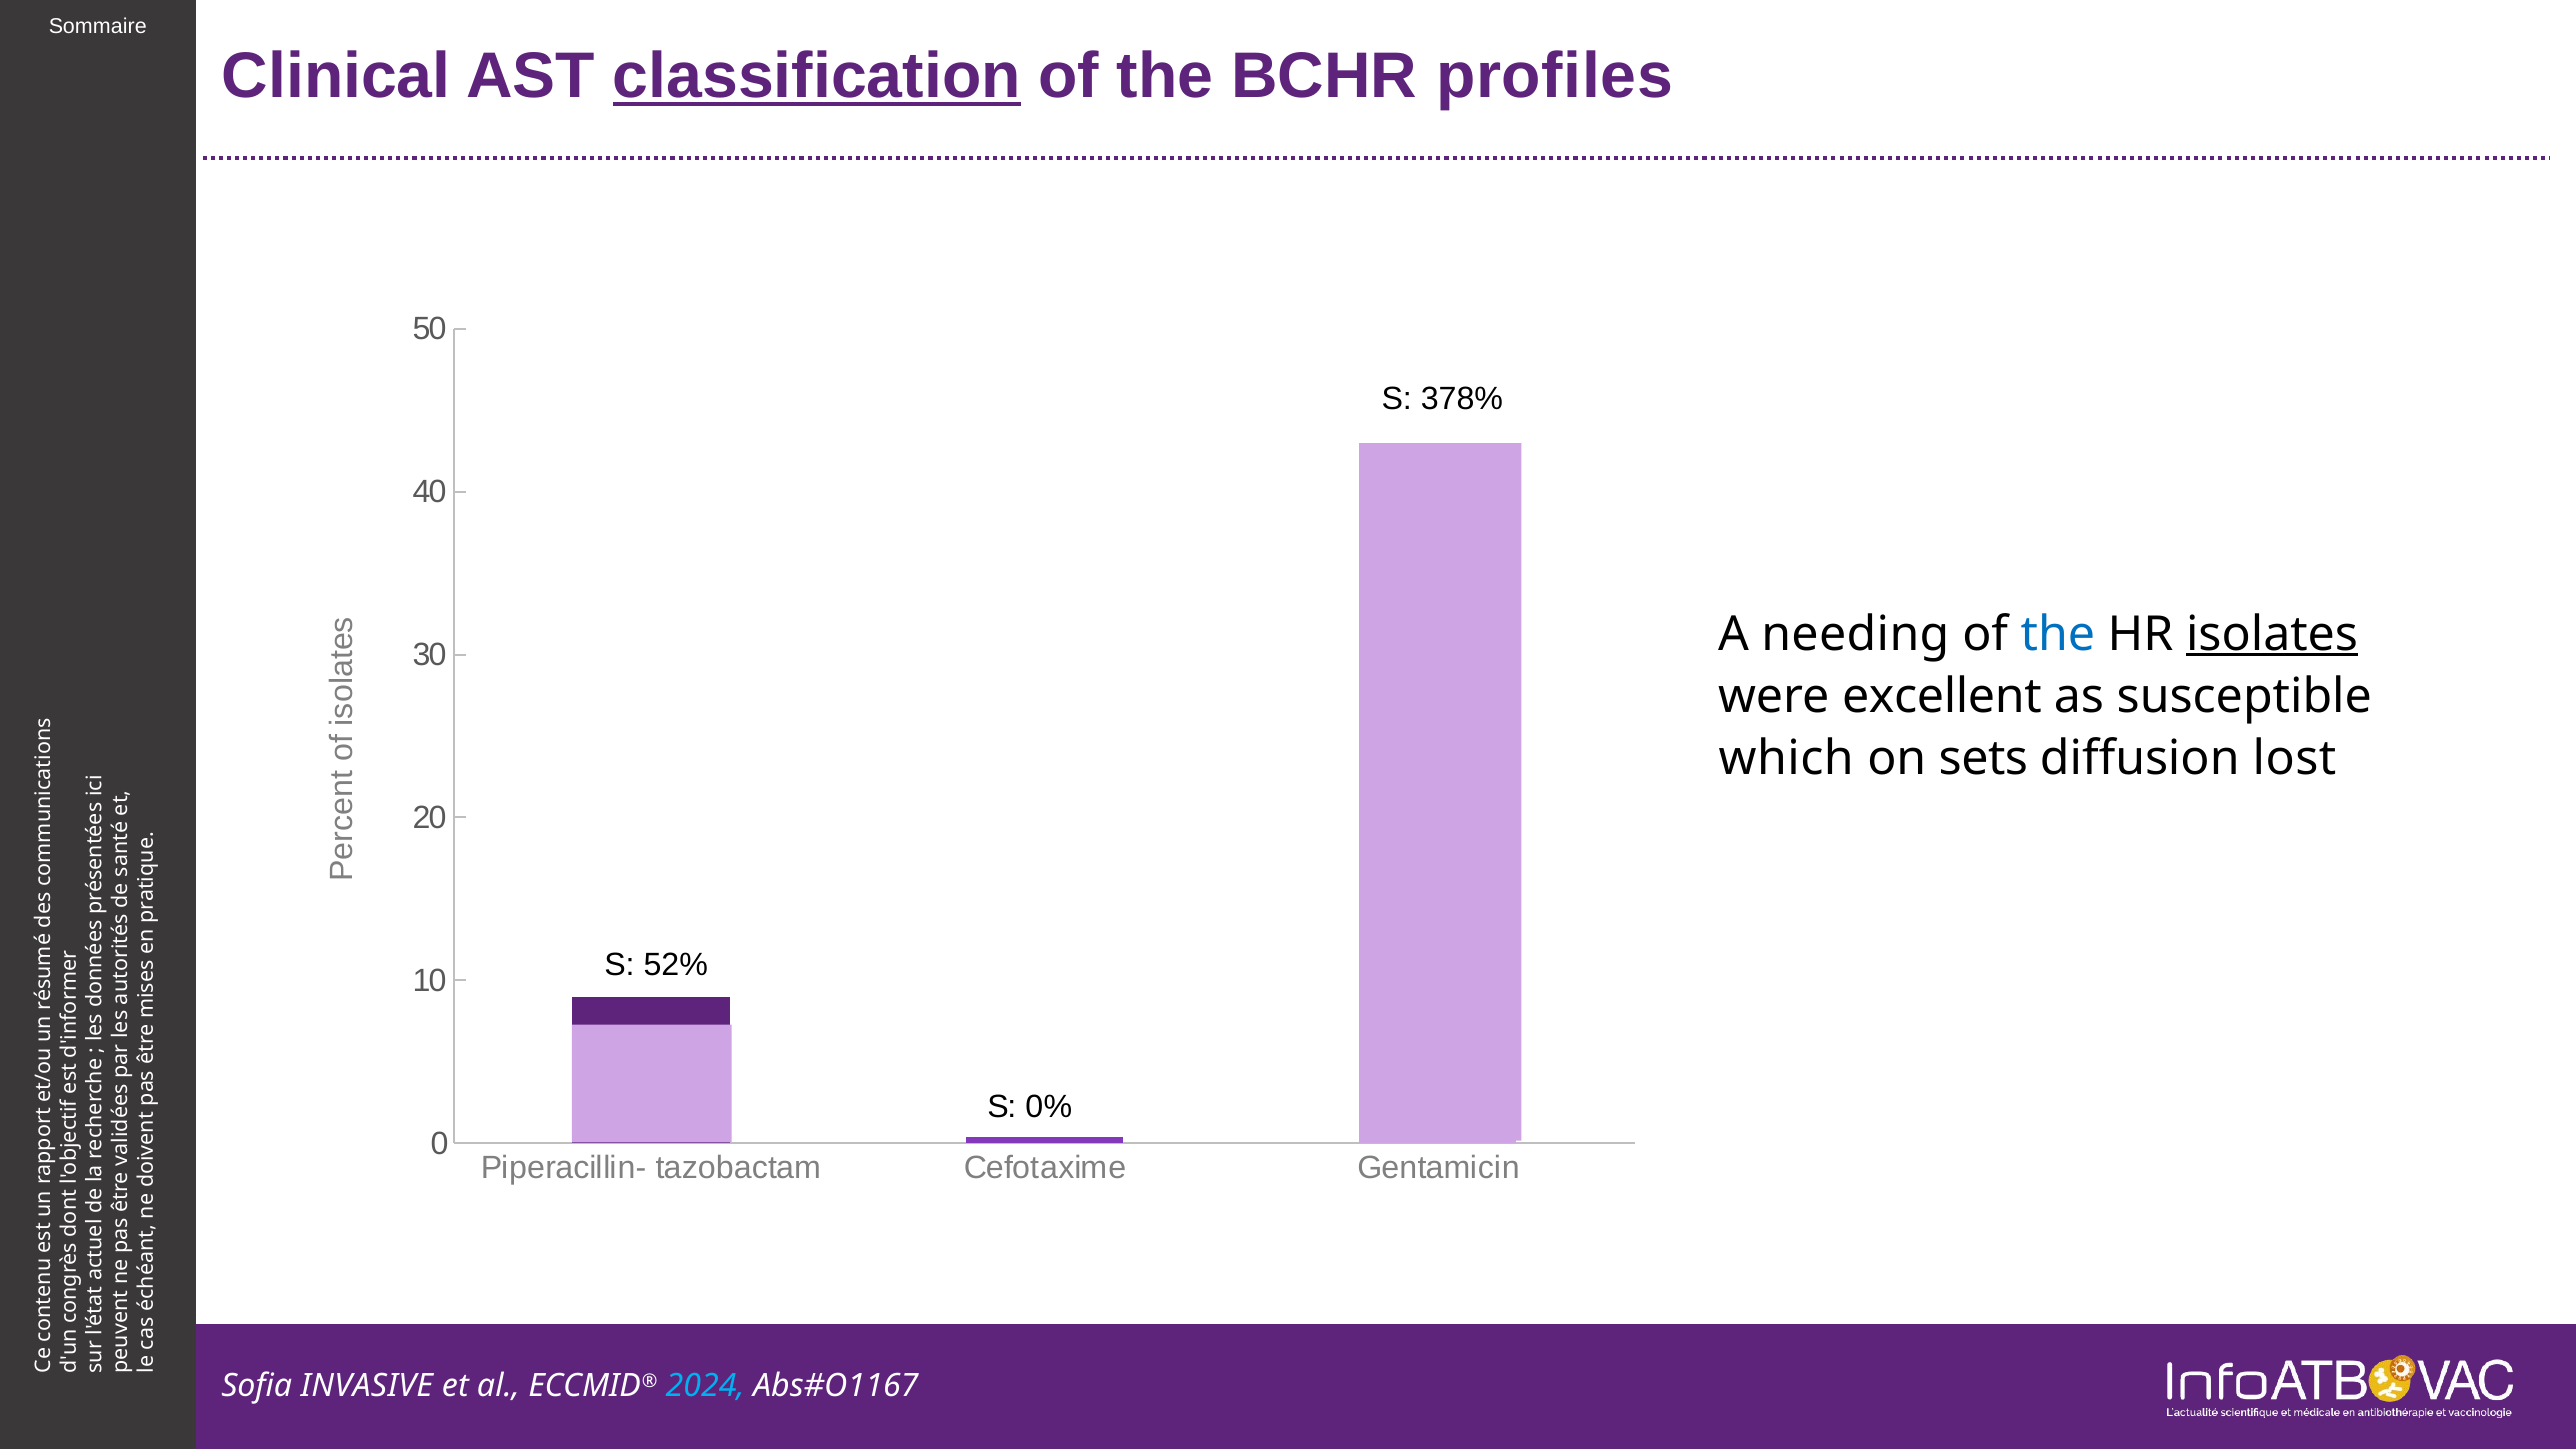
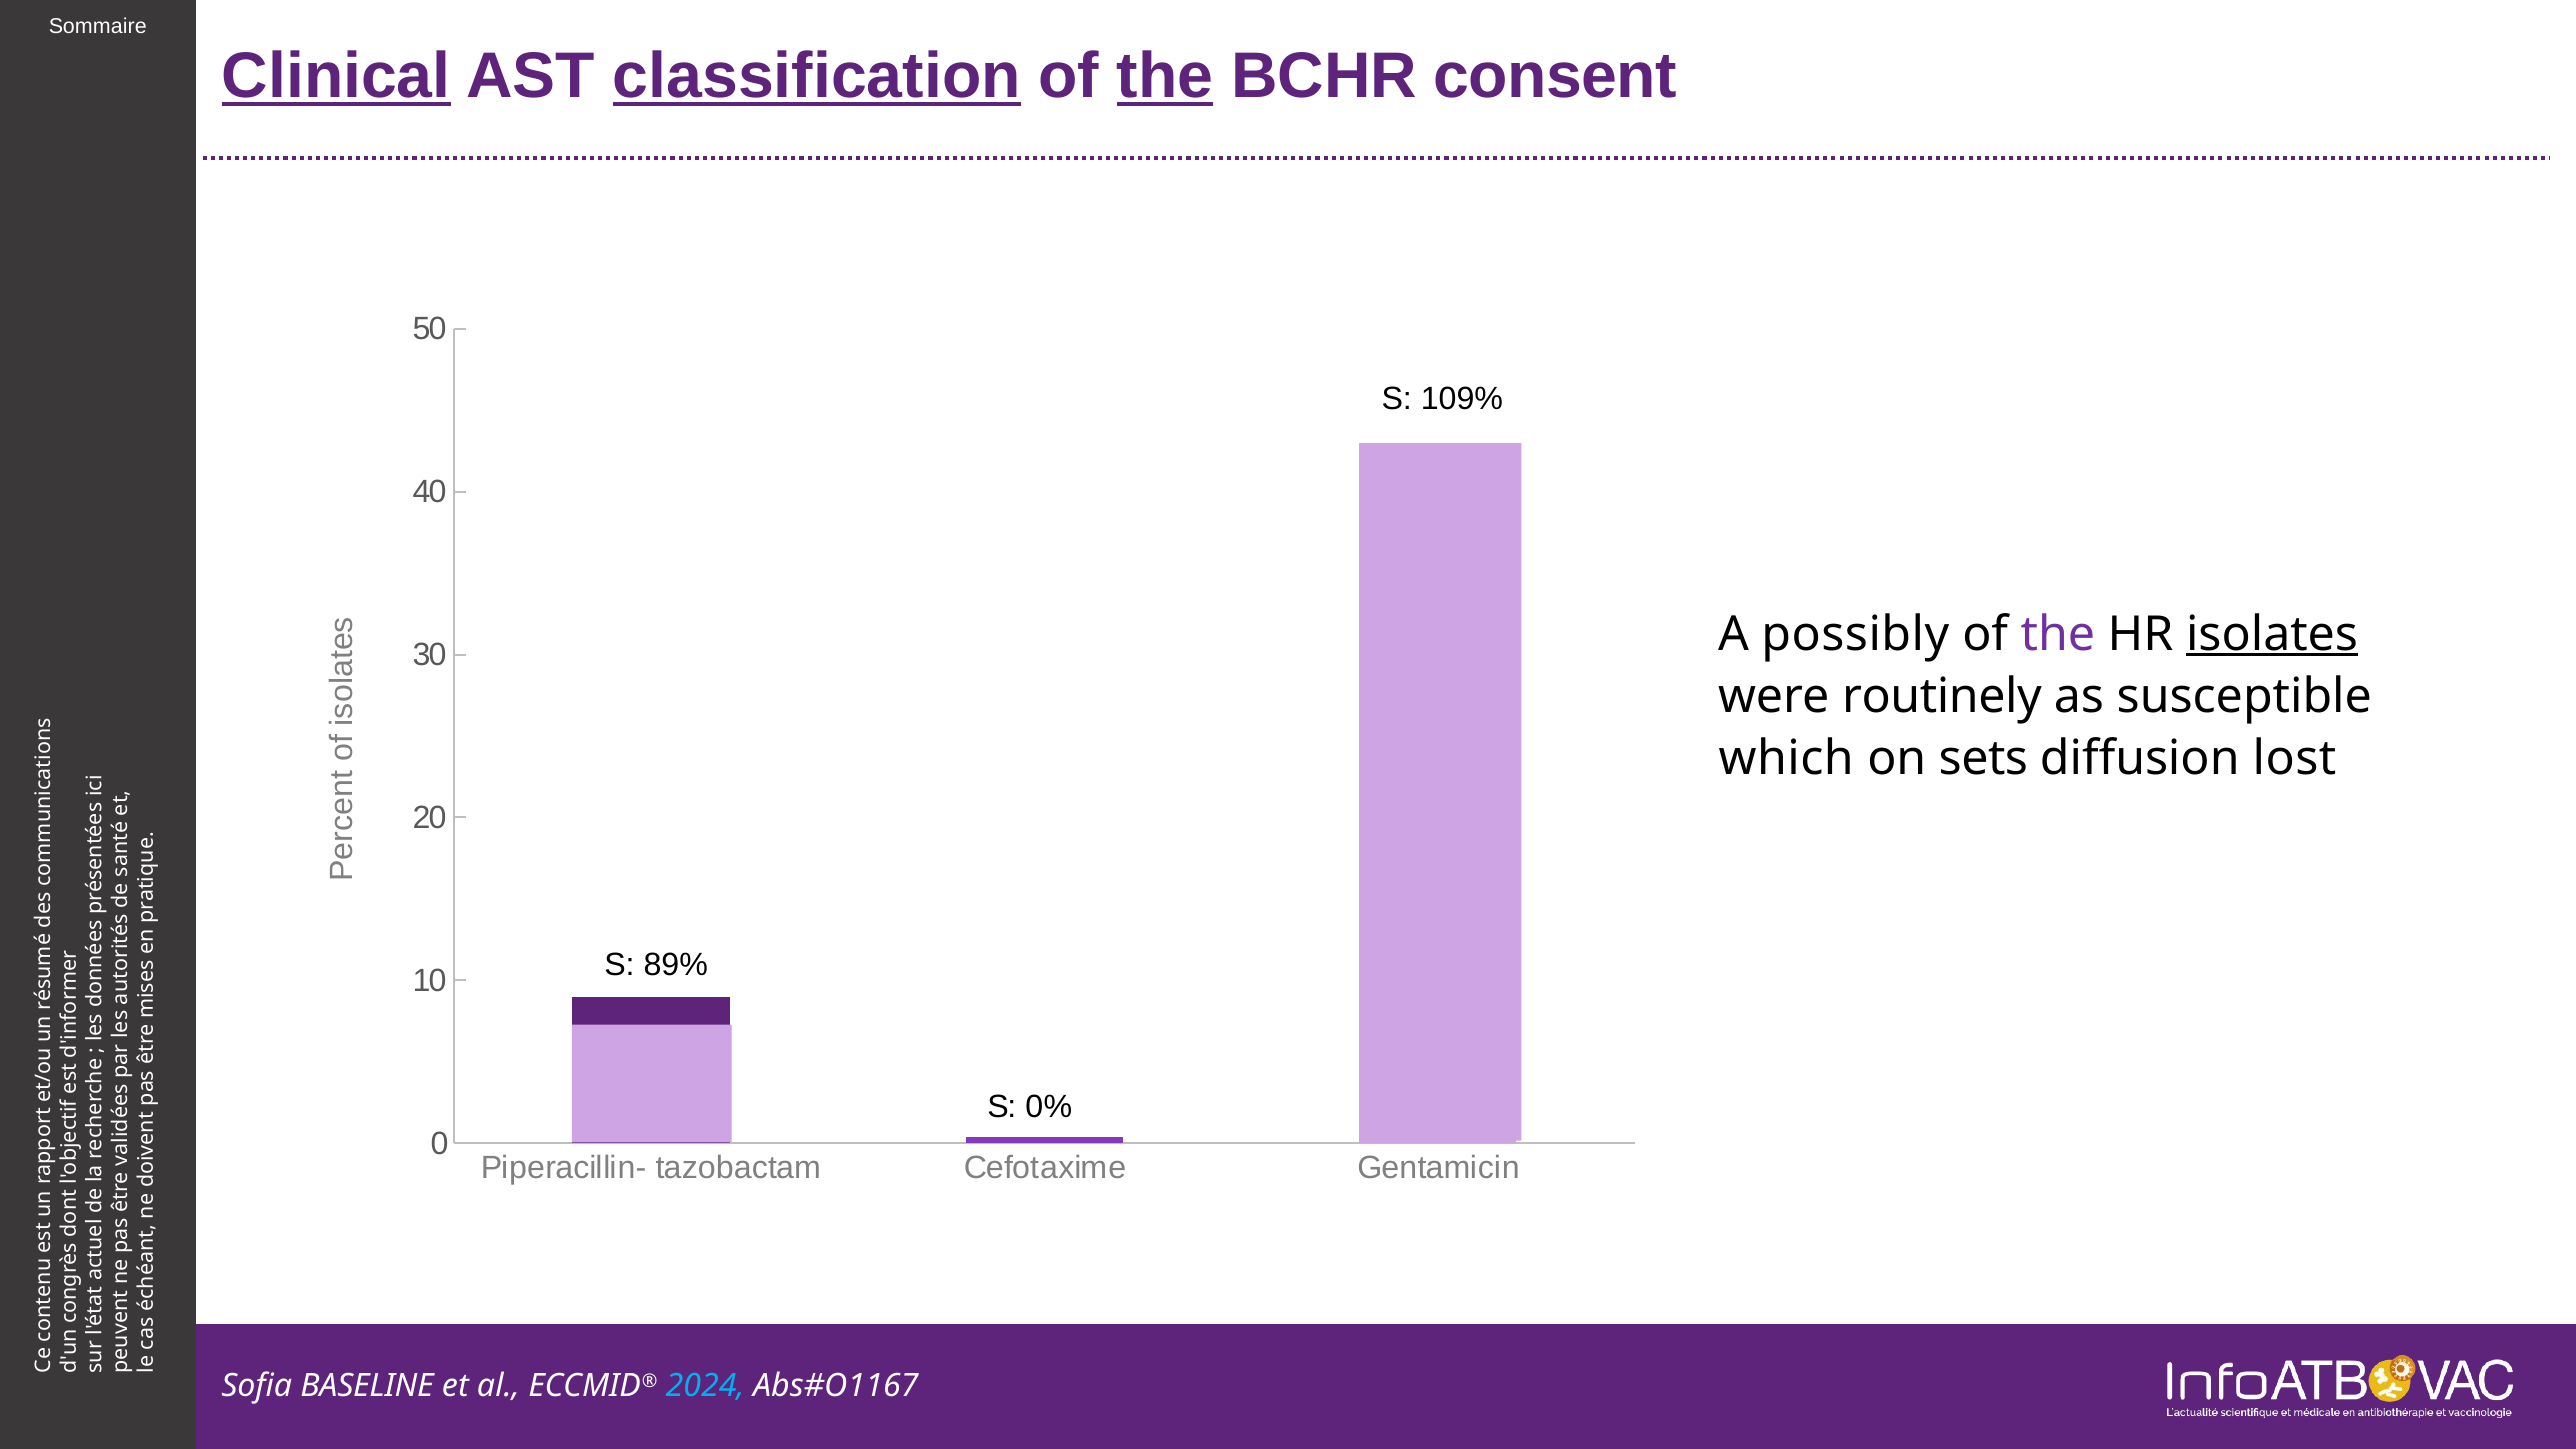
Clinical underline: none -> present
the at (1165, 76) underline: none -> present
profiles: profiles -> consent
378%: 378% -> 109%
needing: needing -> possibly
the at (2058, 634) colour: blue -> purple
excellent: excellent -> routinely
52%: 52% -> 89%
INVASIVE: INVASIVE -> BASELINE
